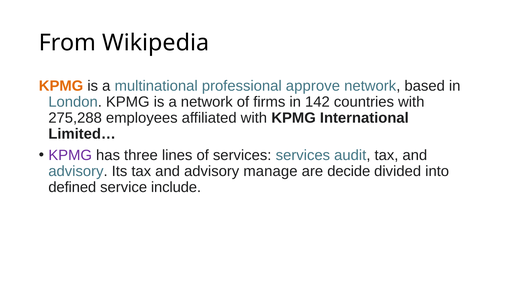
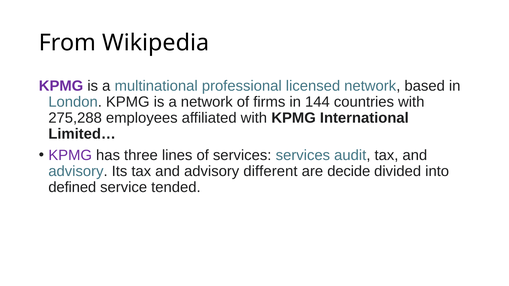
KPMG at (61, 86) colour: orange -> purple
approve: approve -> licensed
142: 142 -> 144
manage: manage -> different
include: include -> tended
